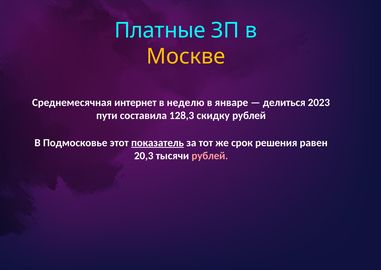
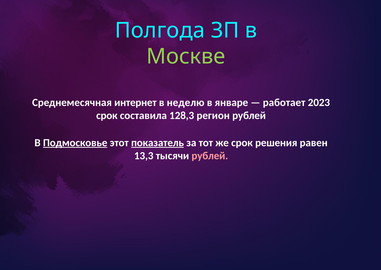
Платные: Платные -> Полгода
Москве colour: yellow -> light green
делиться: делиться -> работает
пути at (107, 115): пути -> срок
скидку: скидку -> регион
Подмосковье underline: none -> present
20,3: 20,3 -> 13,3
